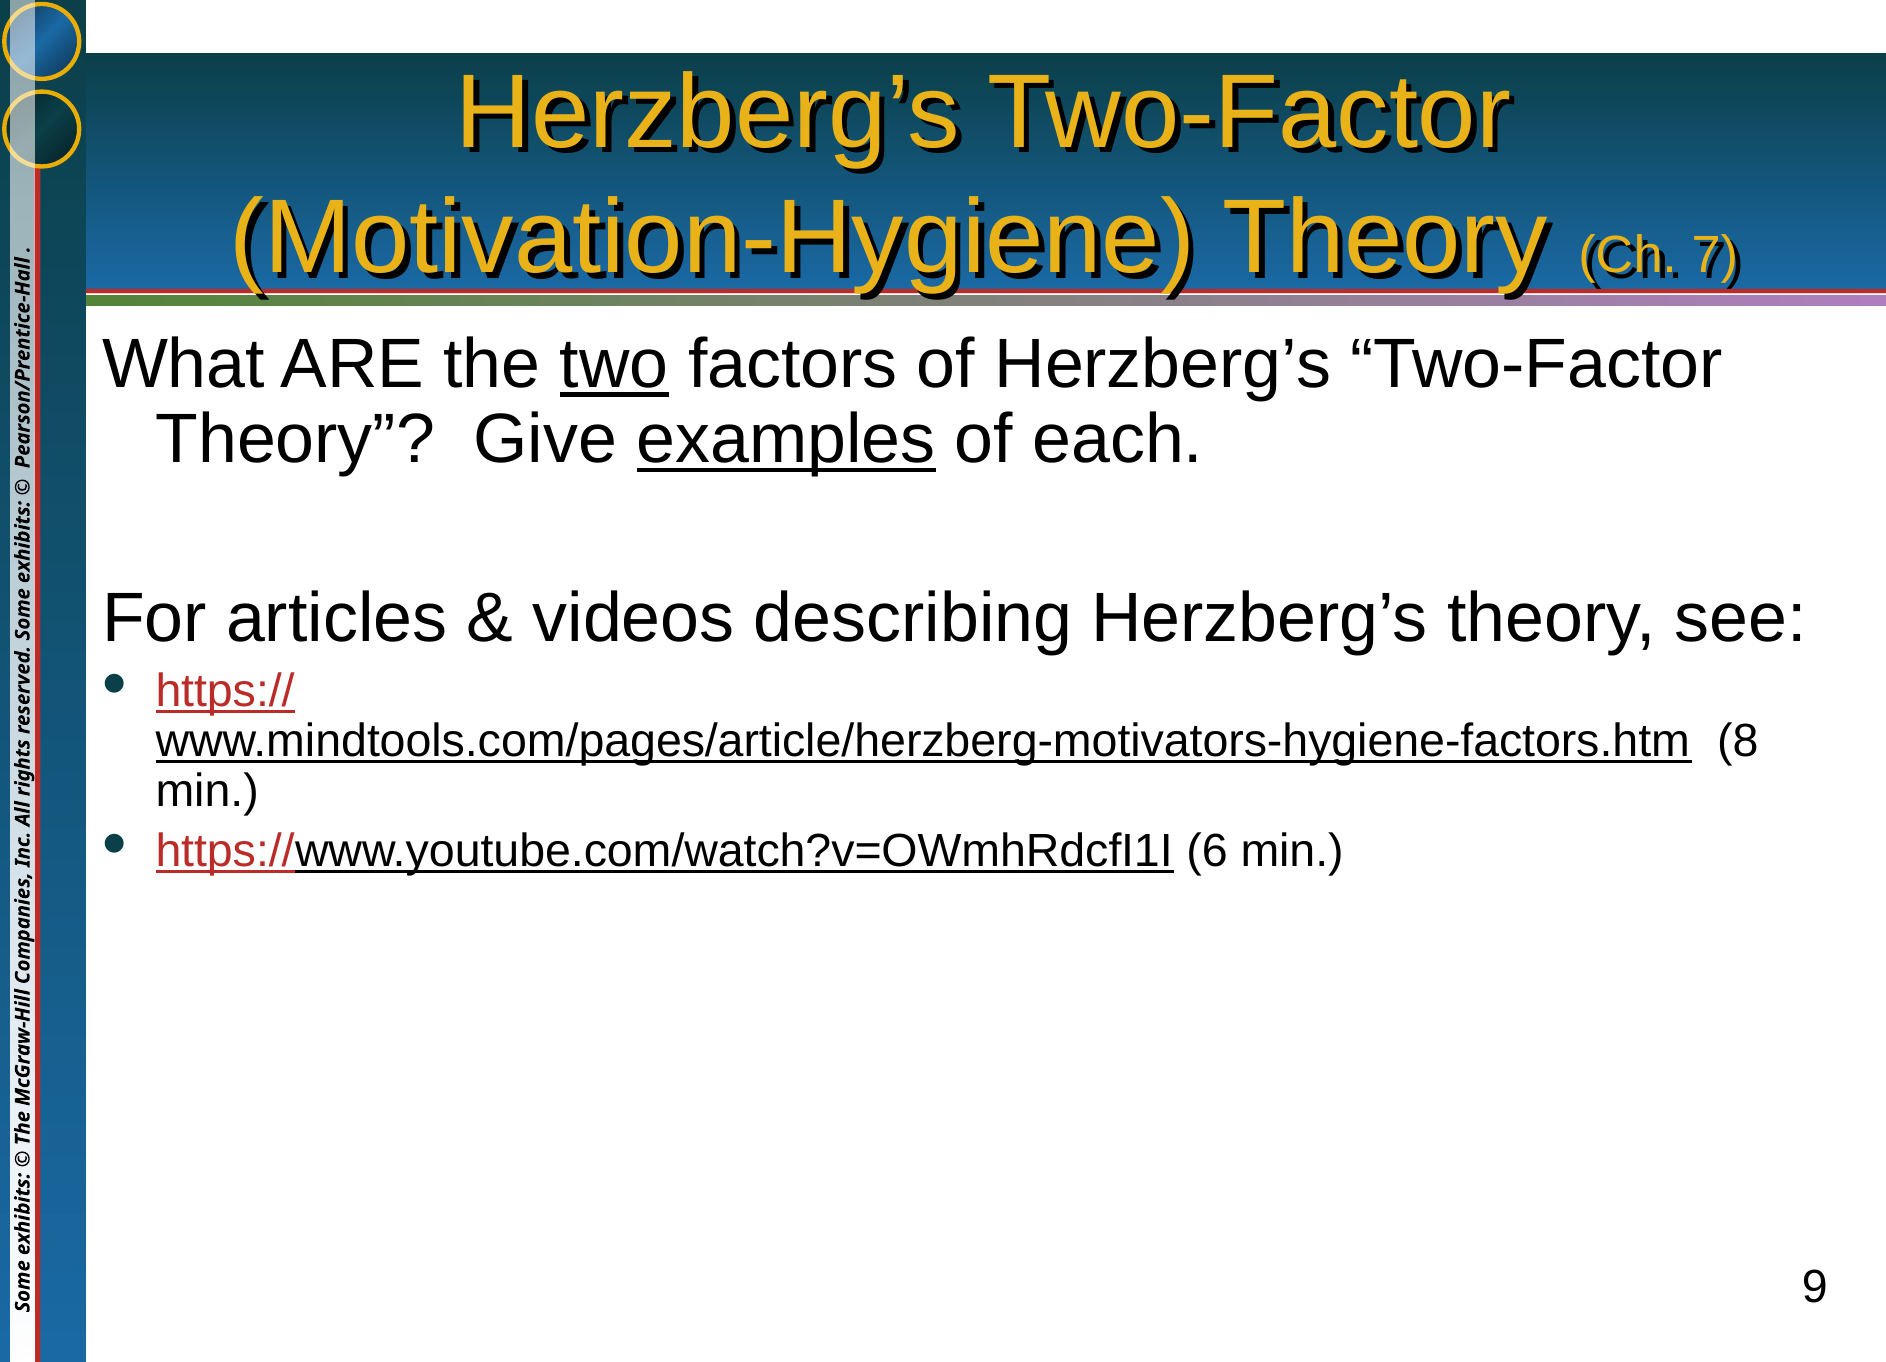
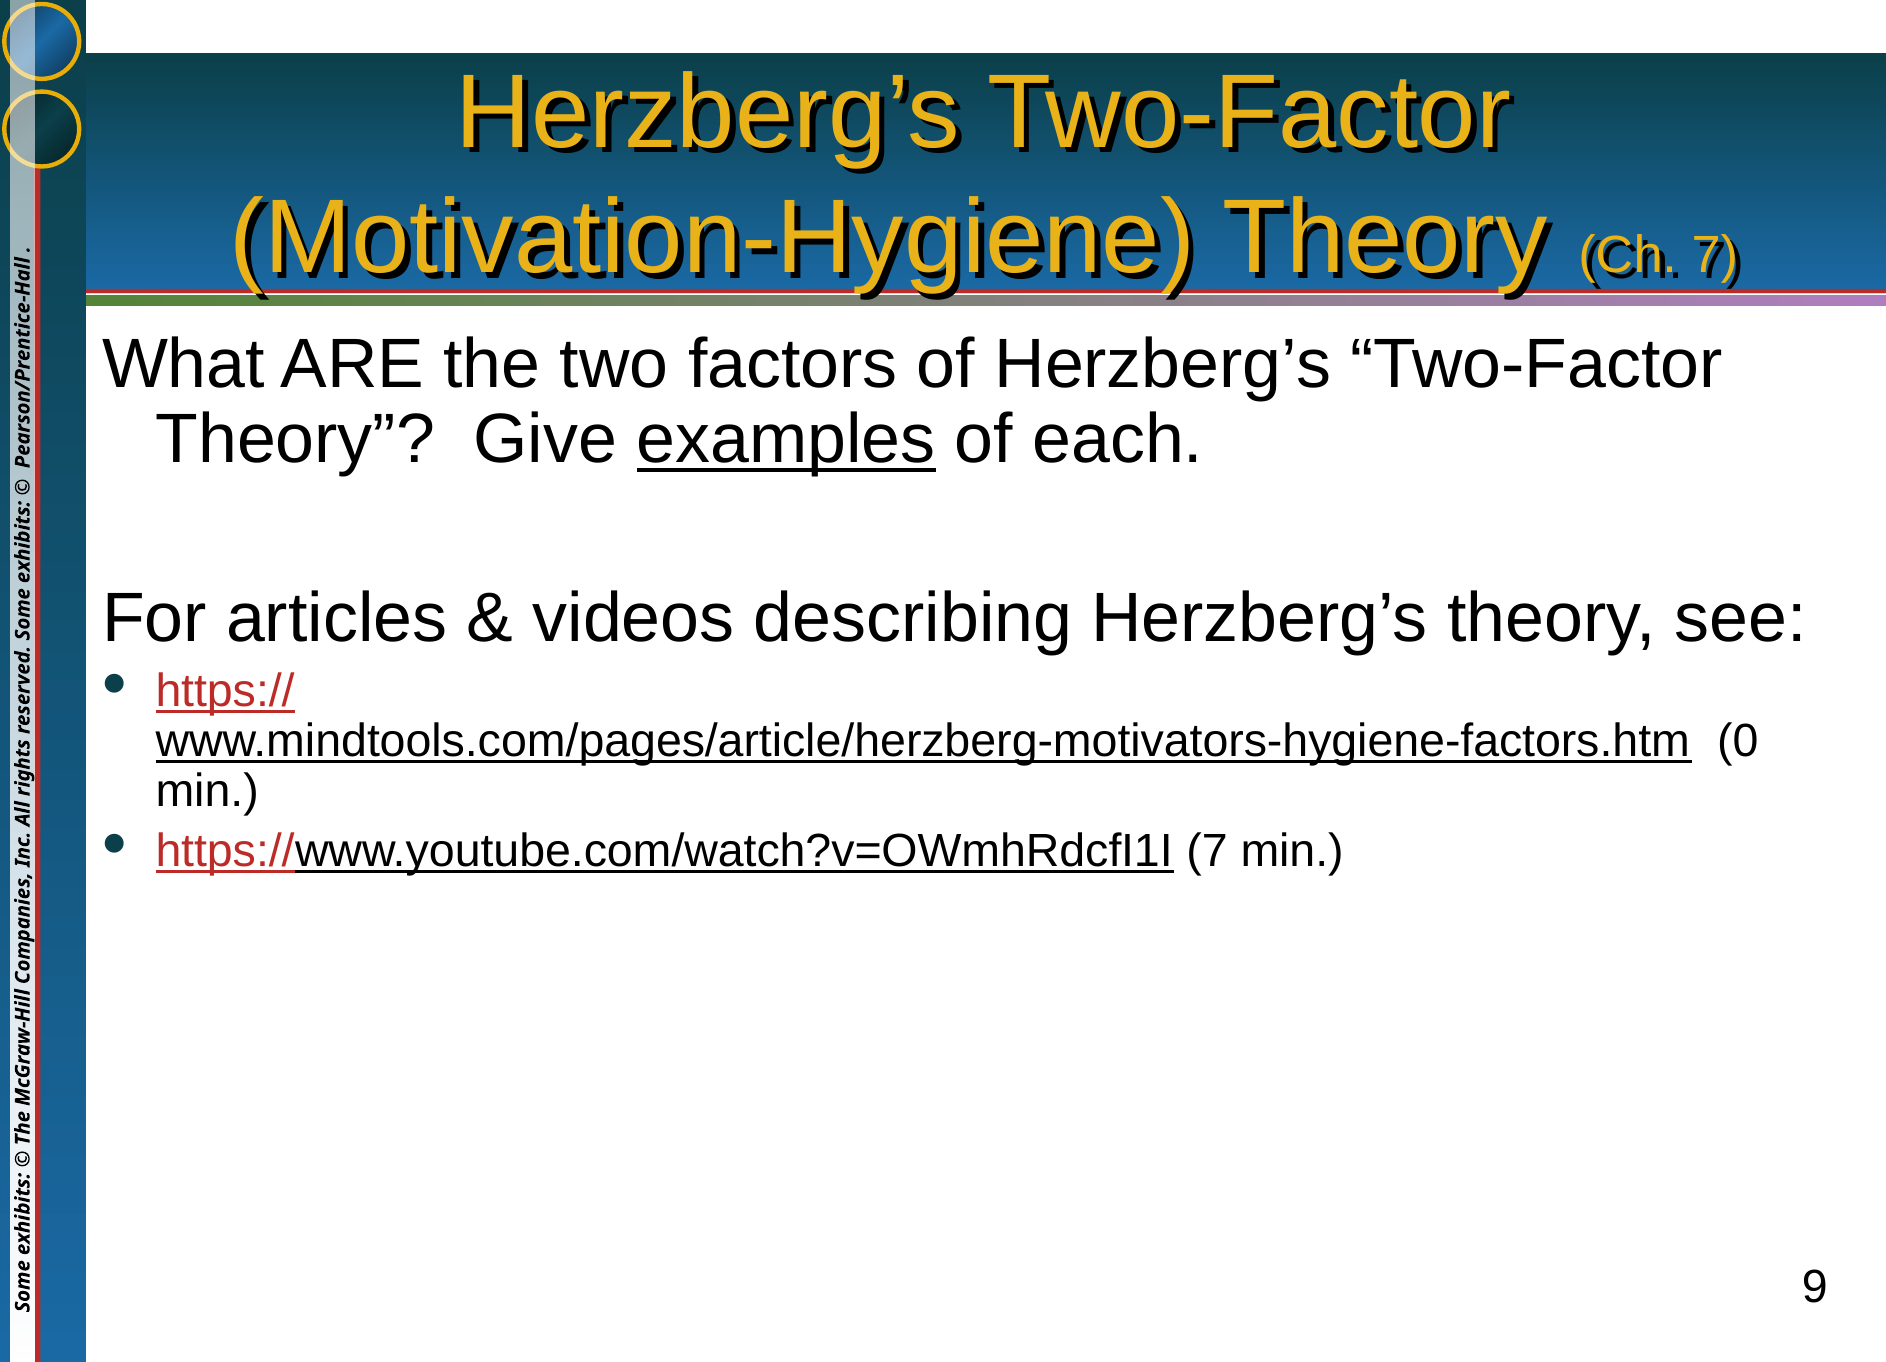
two underline: present -> none
8: 8 -> 0
https://www.youtube.com/watch?v=OWmhRdcfI1I 6: 6 -> 7
